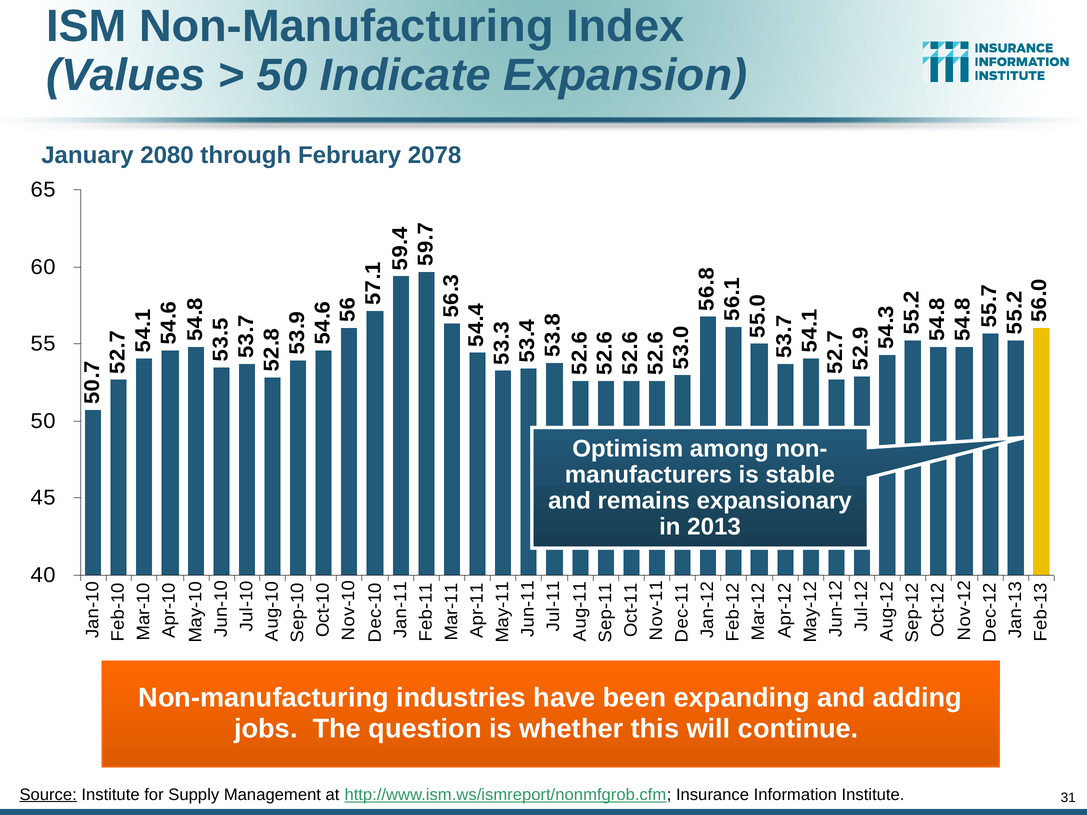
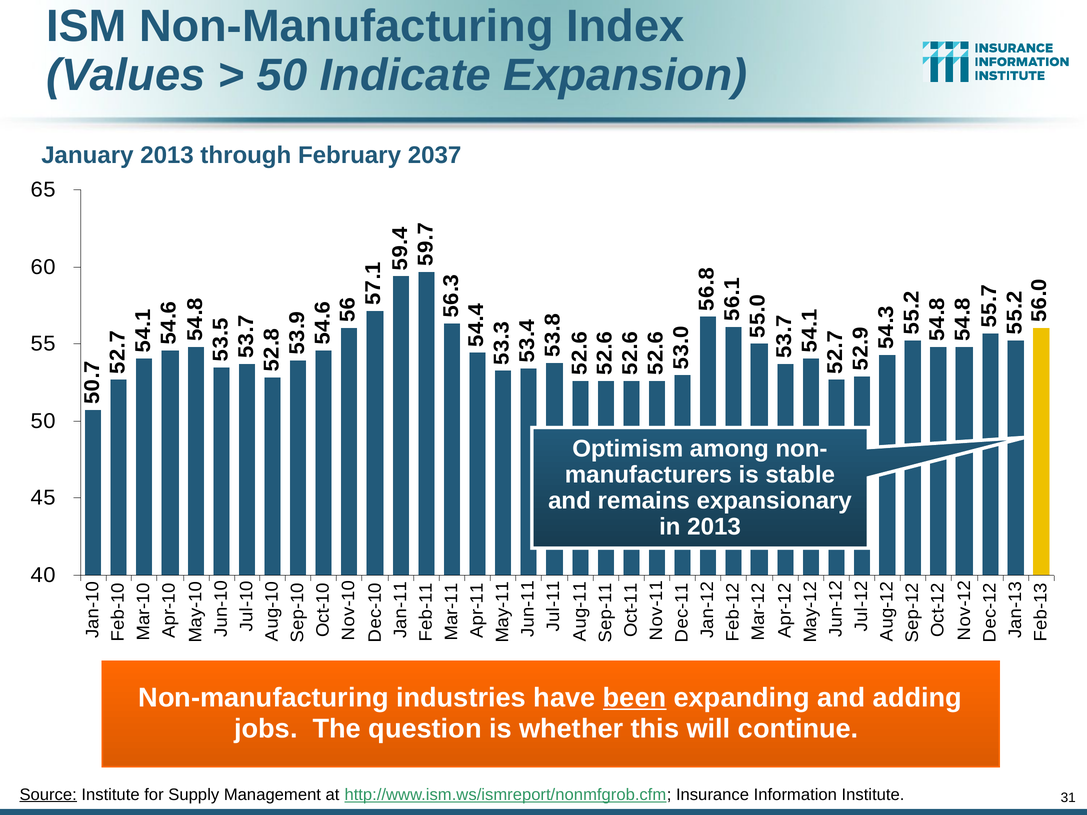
January 2080: 2080 -> 2013
2078: 2078 -> 2037
been underline: none -> present
